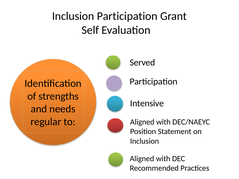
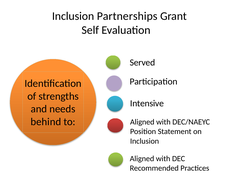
Inclusion Participation: Participation -> Partnerships
regular: regular -> behind
